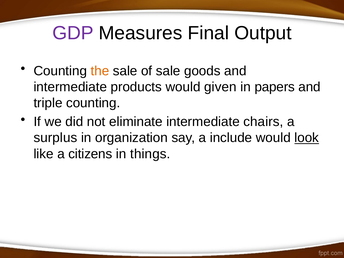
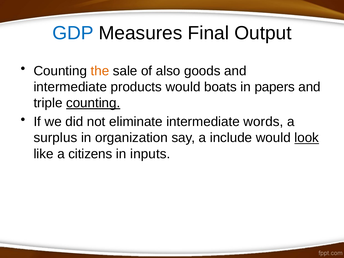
GDP colour: purple -> blue
of sale: sale -> also
given: given -> boats
counting at (93, 103) underline: none -> present
chairs: chairs -> words
things: things -> inputs
